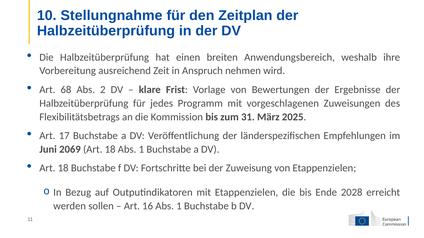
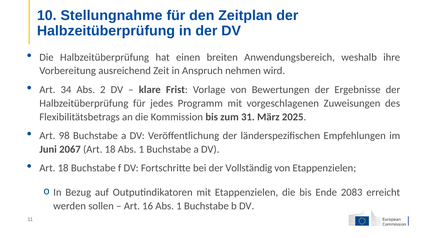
68: 68 -> 34
17: 17 -> 98
2069: 2069 -> 2067
Zuweisung: Zuweisung -> Vollständig
2028: 2028 -> 2083
